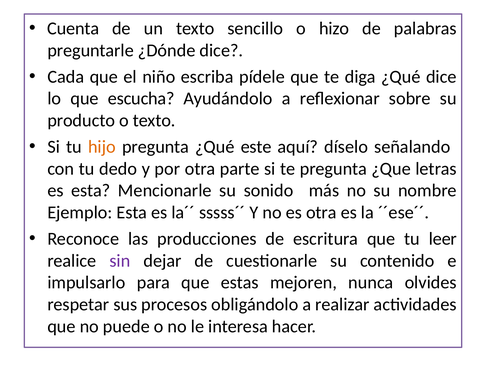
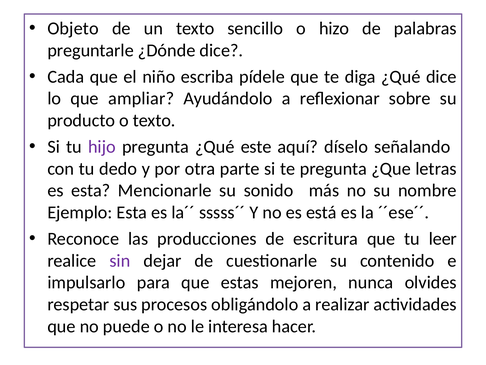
Cuenta: Cuenta -> Objeto
escucha: escucha -> ampliar
hijo colour: orange -> purple
es otra: otra -> está
